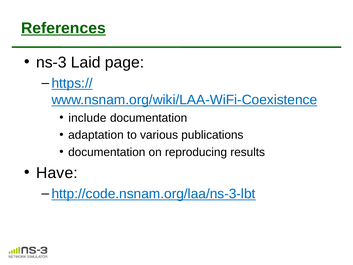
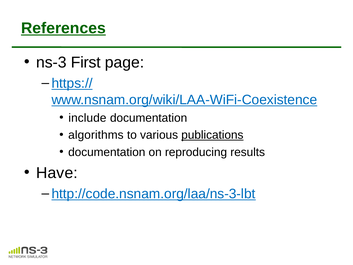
Laid: Laid -> First
adaptation: adaptation -> algorithms
publications underline: none -> present
